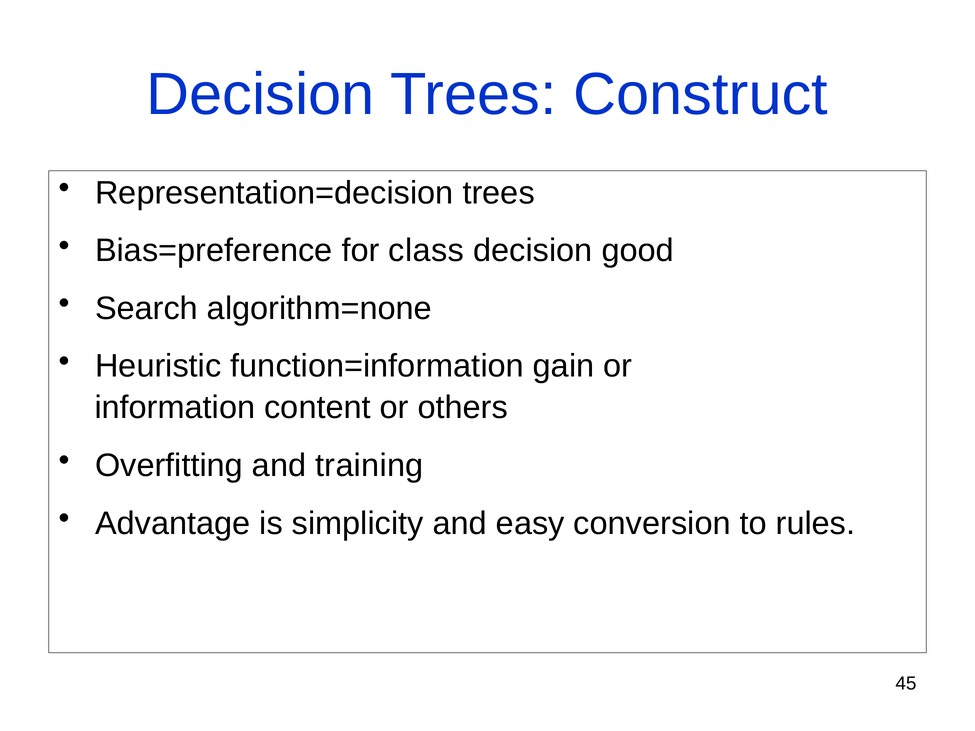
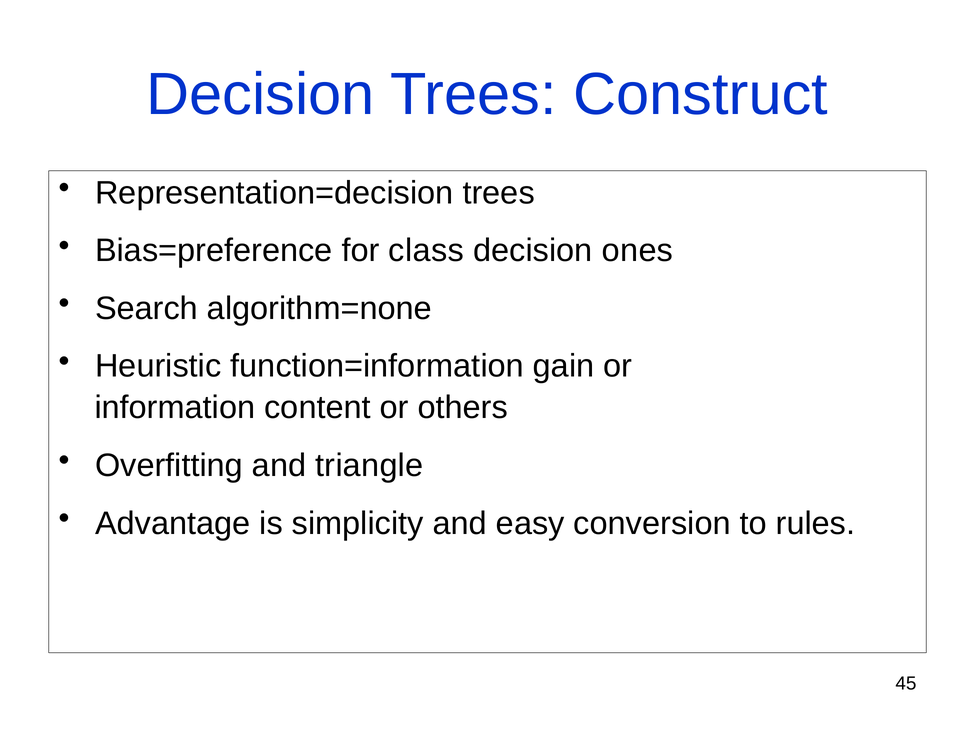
good: good -> ones
training: training -> triangle
